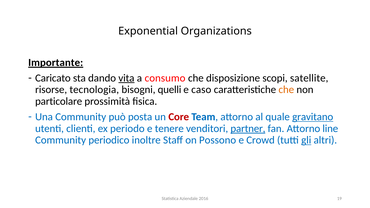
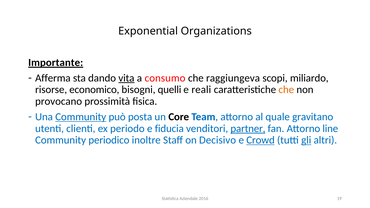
Caricato: Caricato -> Afferma
disposizione: disposizione -> raggiungeva
satellite: satellite -> miliardo
tecnologia: tecnologia -> economico
caso: caso -> reali
particolare: particolare -> provocano
Community at (81, 117) underline: none -> present
Core colour: red -> black
gravitano underline: present -> none
tenere: tenere -> fiducia
Possono: Possono -> Decisivo
Crowd underline: none -> present
